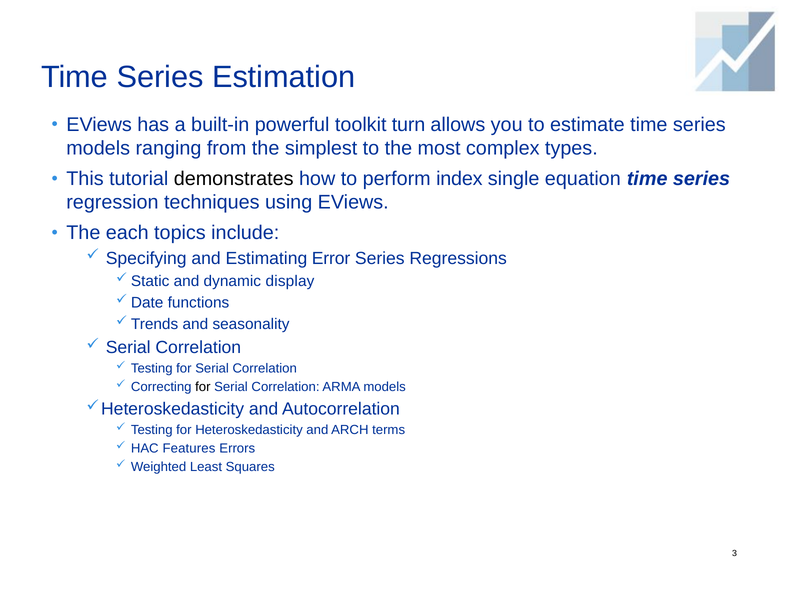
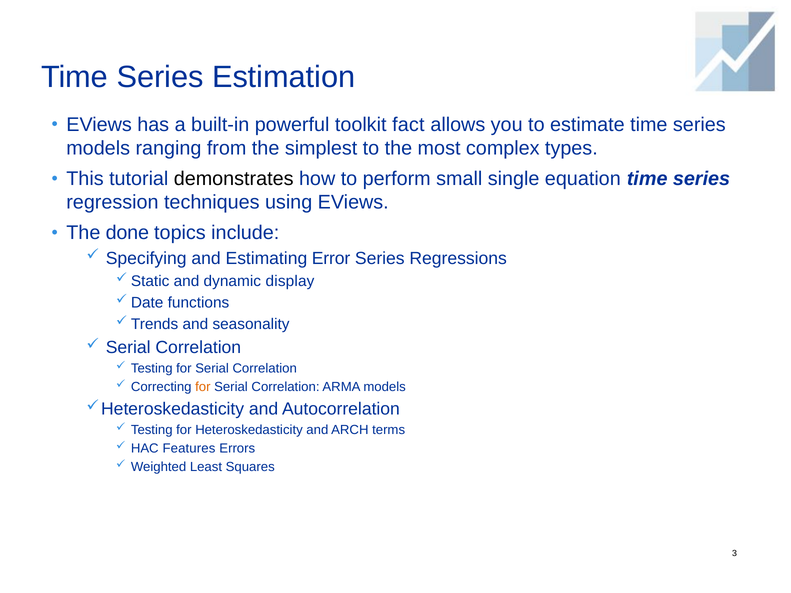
turn: turn -> fact
index: index -> small
each: each -> done
for at (203, 387) colour: black -> orange
